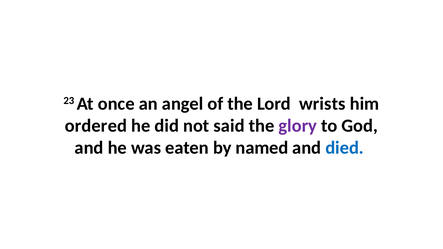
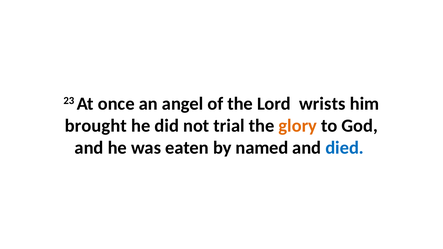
ordered: ordered -> brought
said: said -> trial
glory colour: purple -> orange
